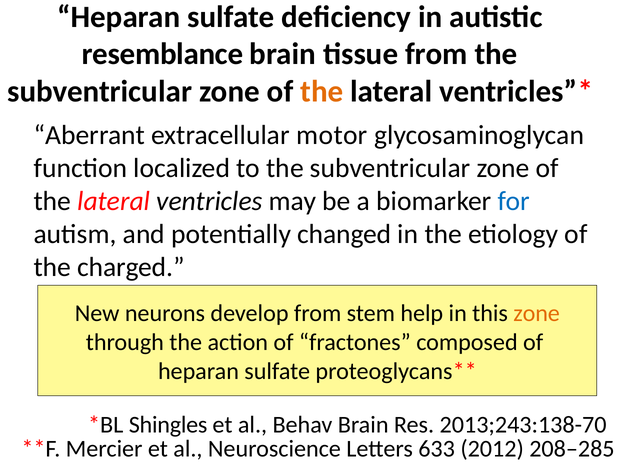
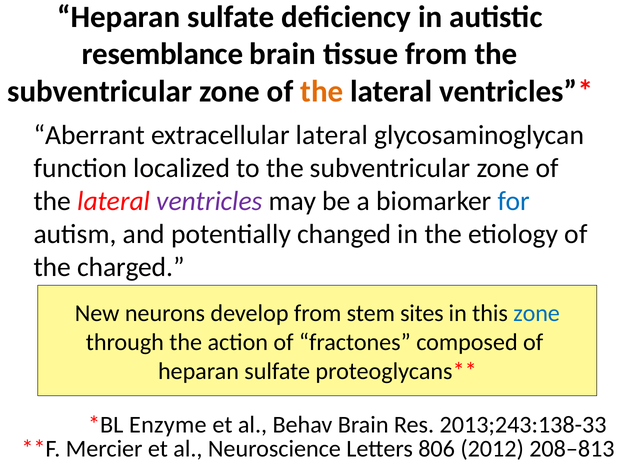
extracellular motor: motor -> lateral
ventricles colour: black -> purple
help: help -> sites
zone at (537, 314) colour: orange -> blue
Shingles: Shingles -> Enzyme
2013;243:138-70: 2013;243:138-70 -> 2013;243:138-33
633: 633 -> 806
208–285: 208–285 -> 208–813
